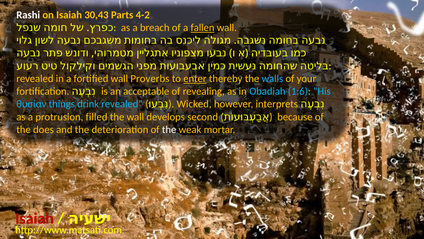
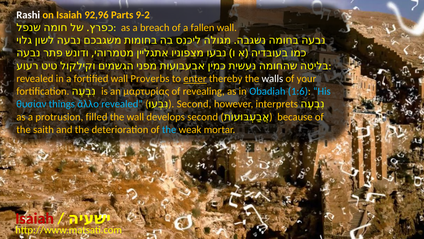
30,43: 30,43 -> 92,96
4-2: 4-2 -> 9-2
fallen underline: present -> none
walls colour: light blue -> white
acceptable: acceptable -> μαρτυρίας
Wicked at (194, 104): Wicked -> Second
drink: drink -> ἄλλο
does: does -> saith
the at (169, 129) colour: white -> light blue
